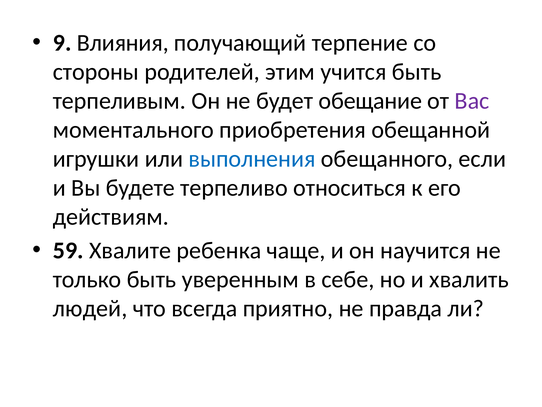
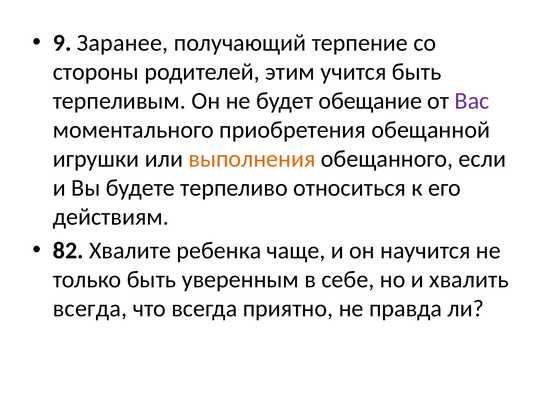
Влияния: Влияния -> Заранее
выполнения colour: blue -> orange
59: 59 -> 82
людей at (90, 308): людей -> всегда
